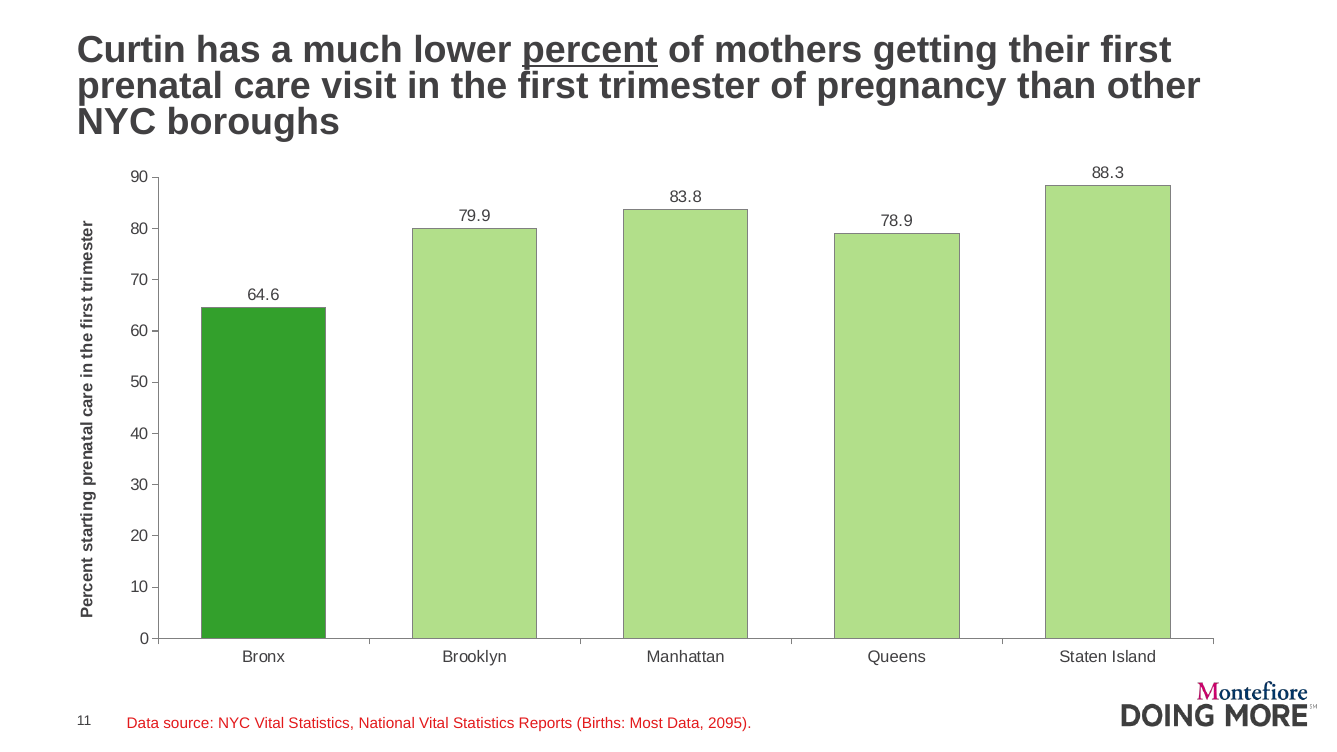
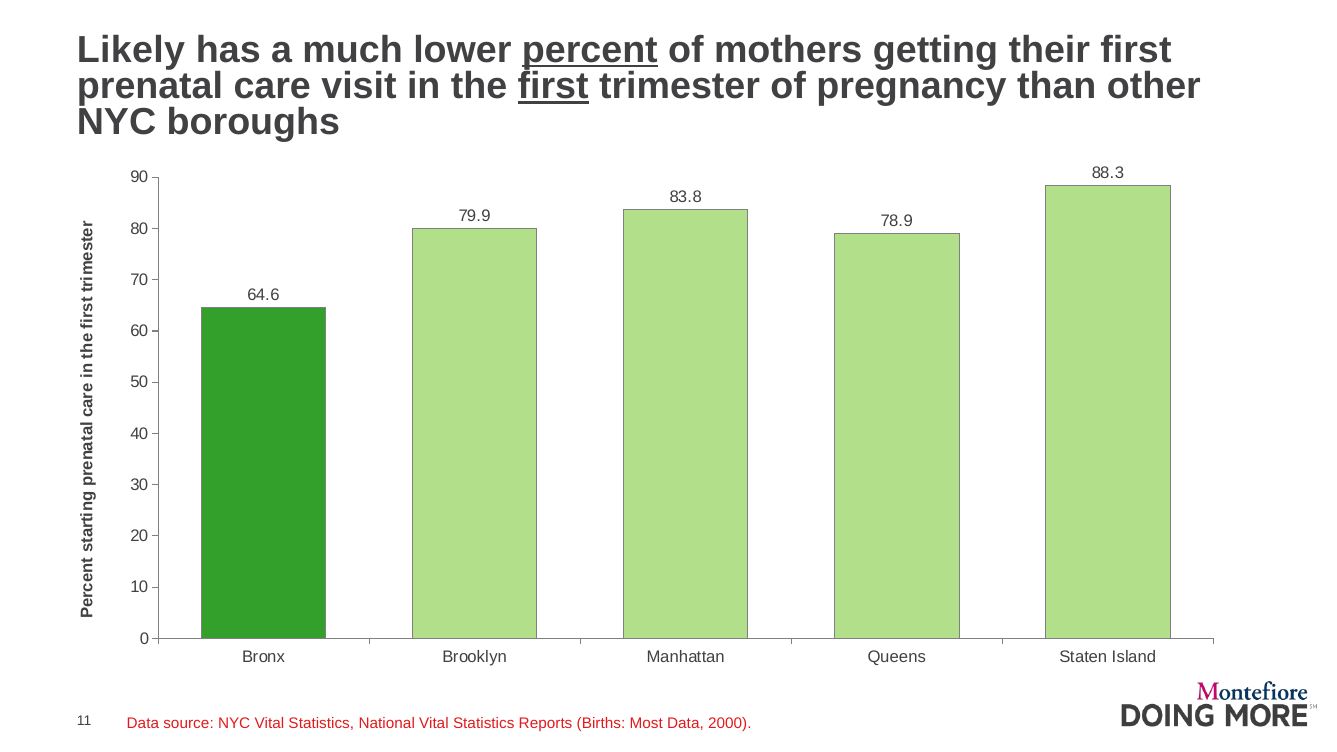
Curtin: Curtin -> Likely
first at (553, 86) underline: none -> present
2095: 2095 -> 2000
